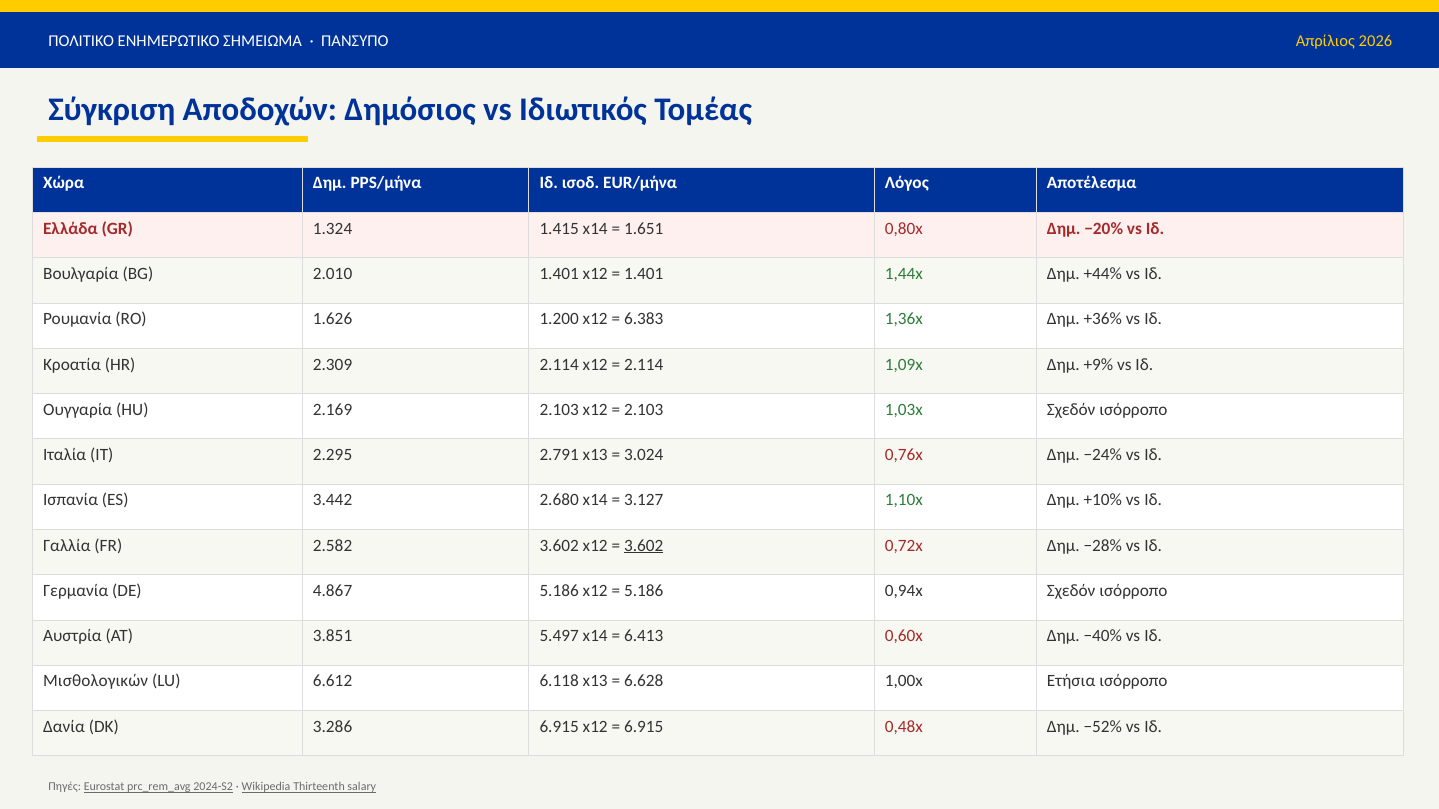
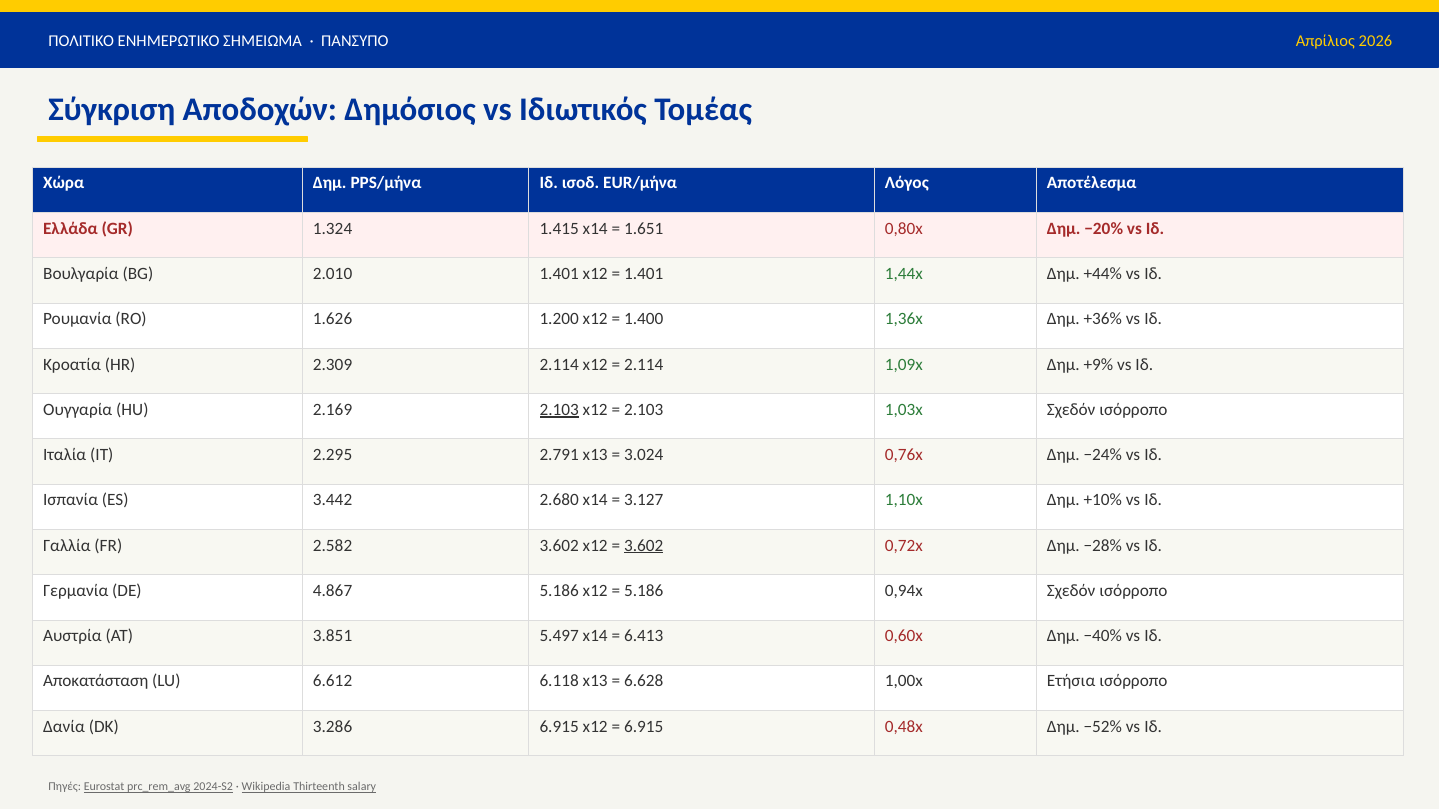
6.383: 6.383 -> 1.400
2.103 at (559, 410) underline: none -> present
Μισθολογικών: Μισθολογικών -> Αποκατάσταση
